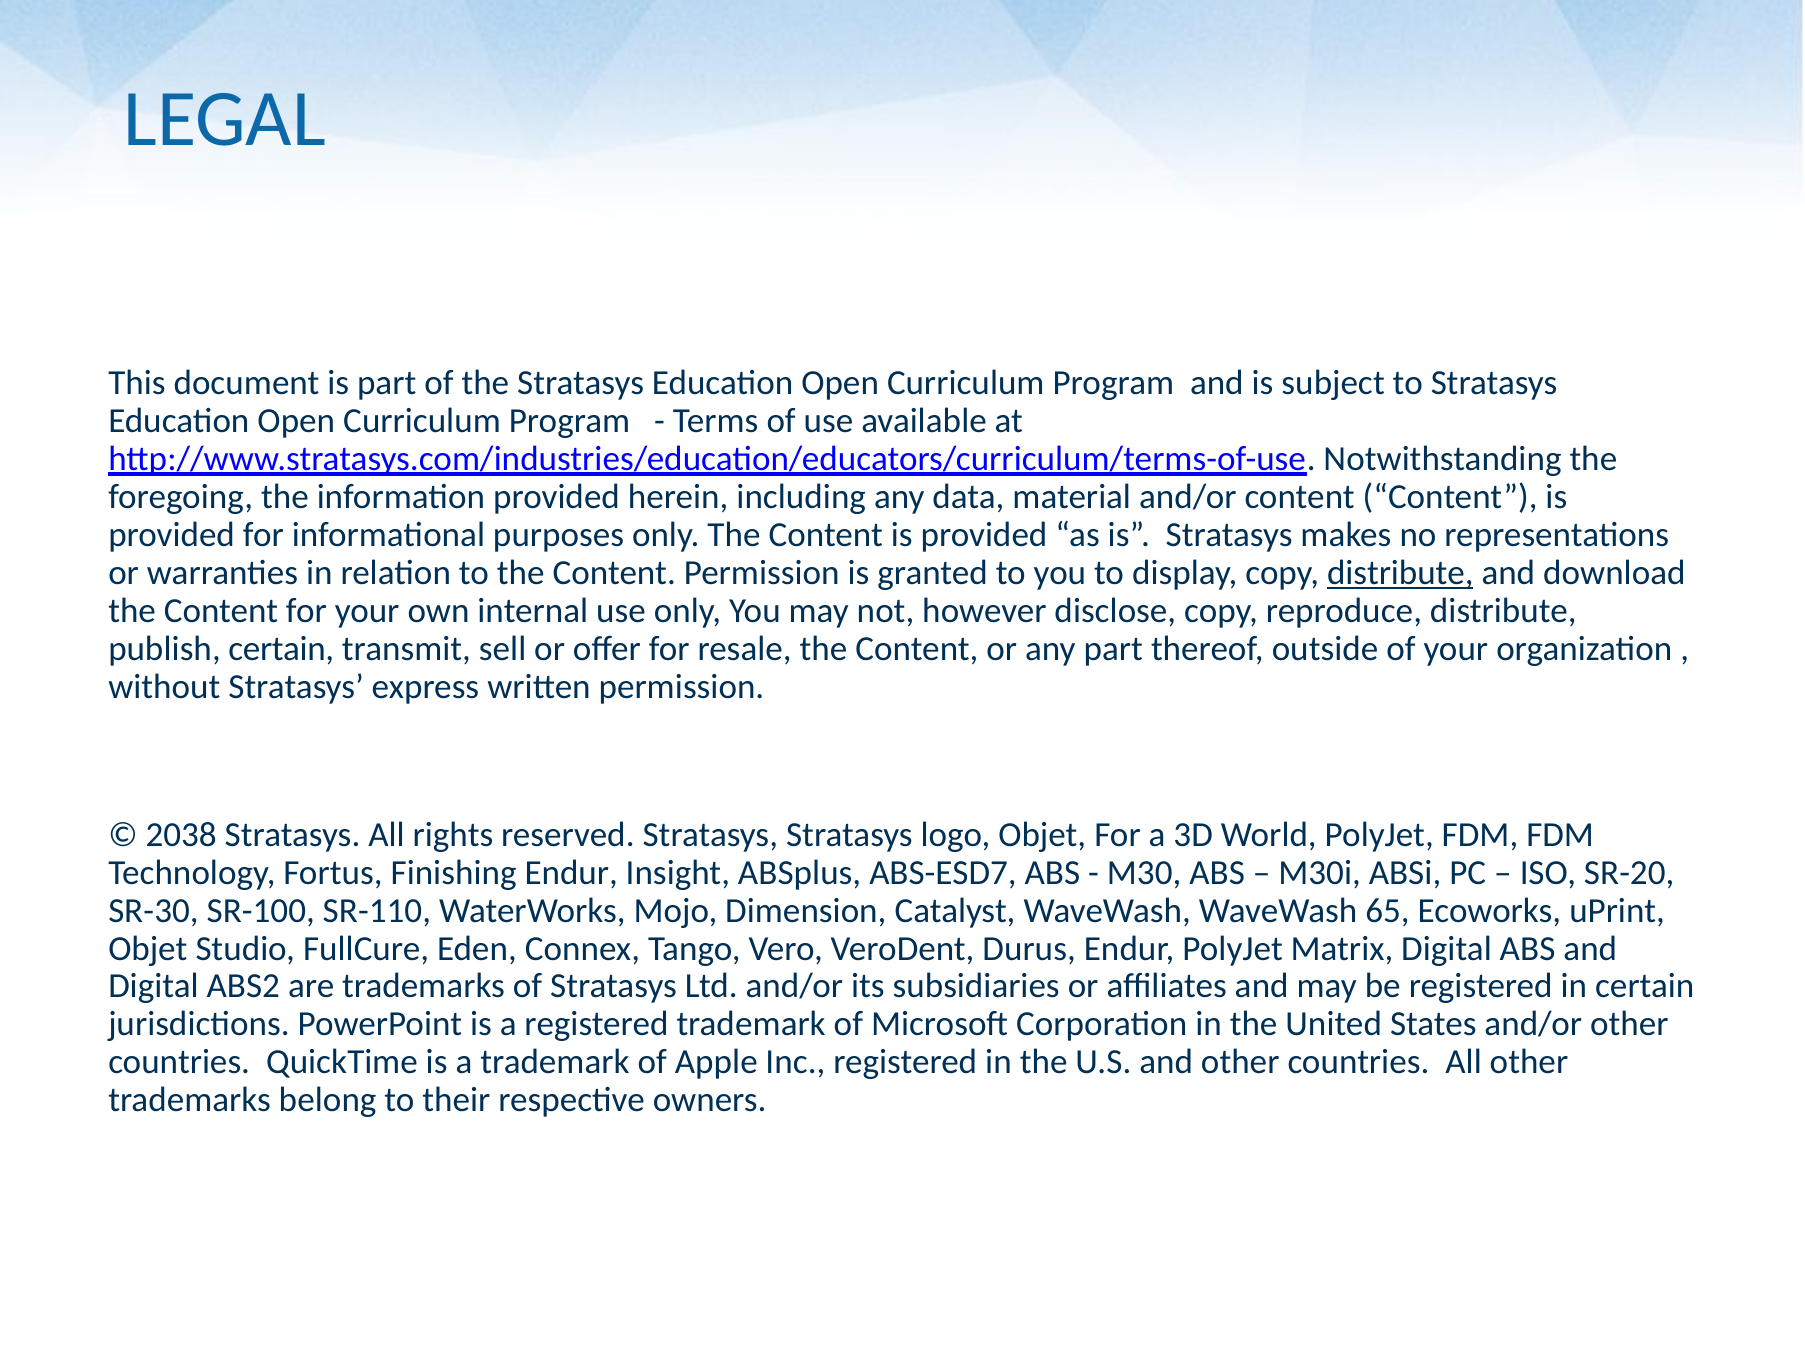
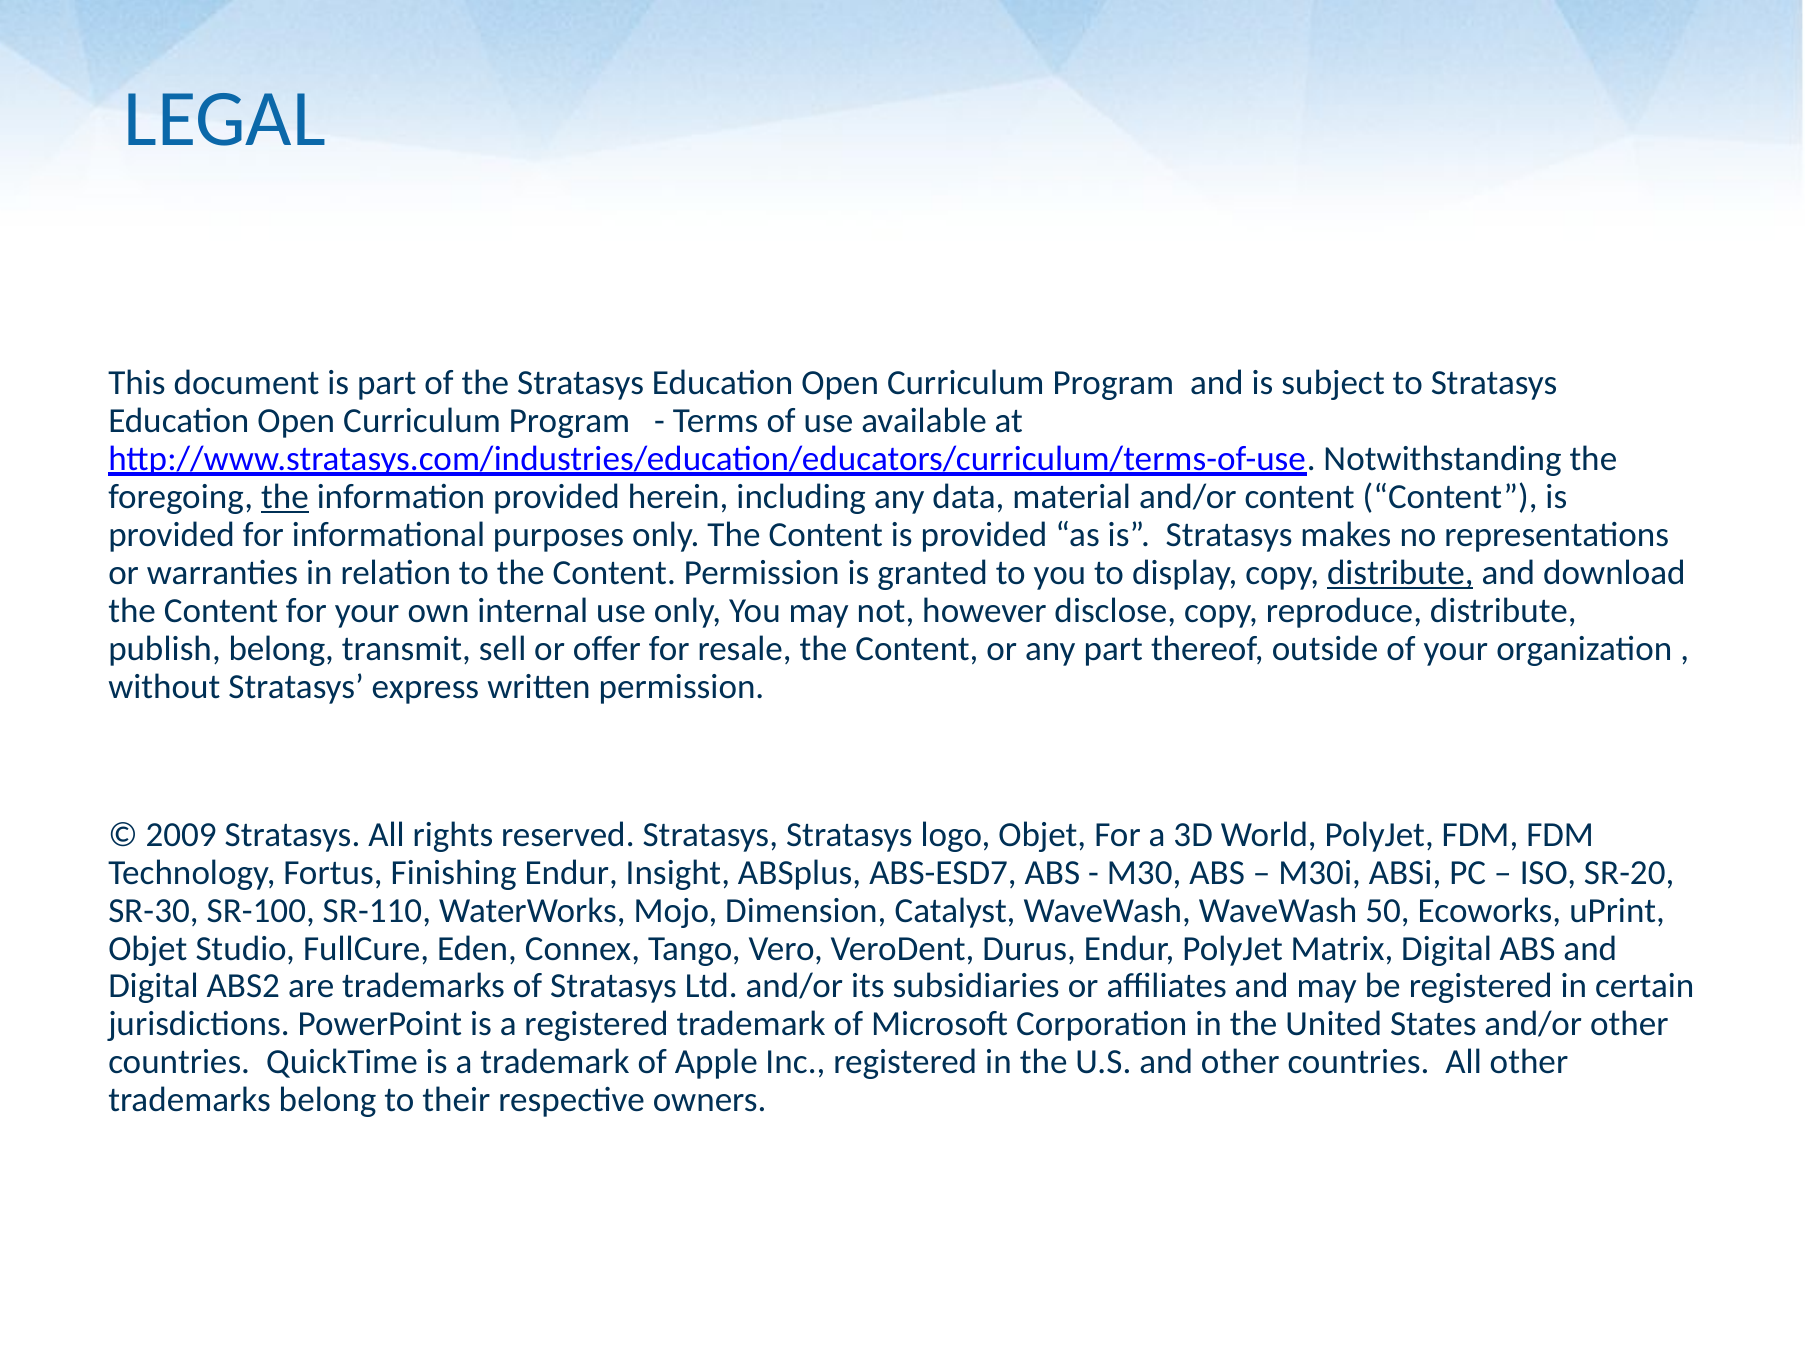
the at (285, 497) underline: none -> present
publish certain: certain -> belong
2038: 2038 -> 2009
65: 65 -> 50
